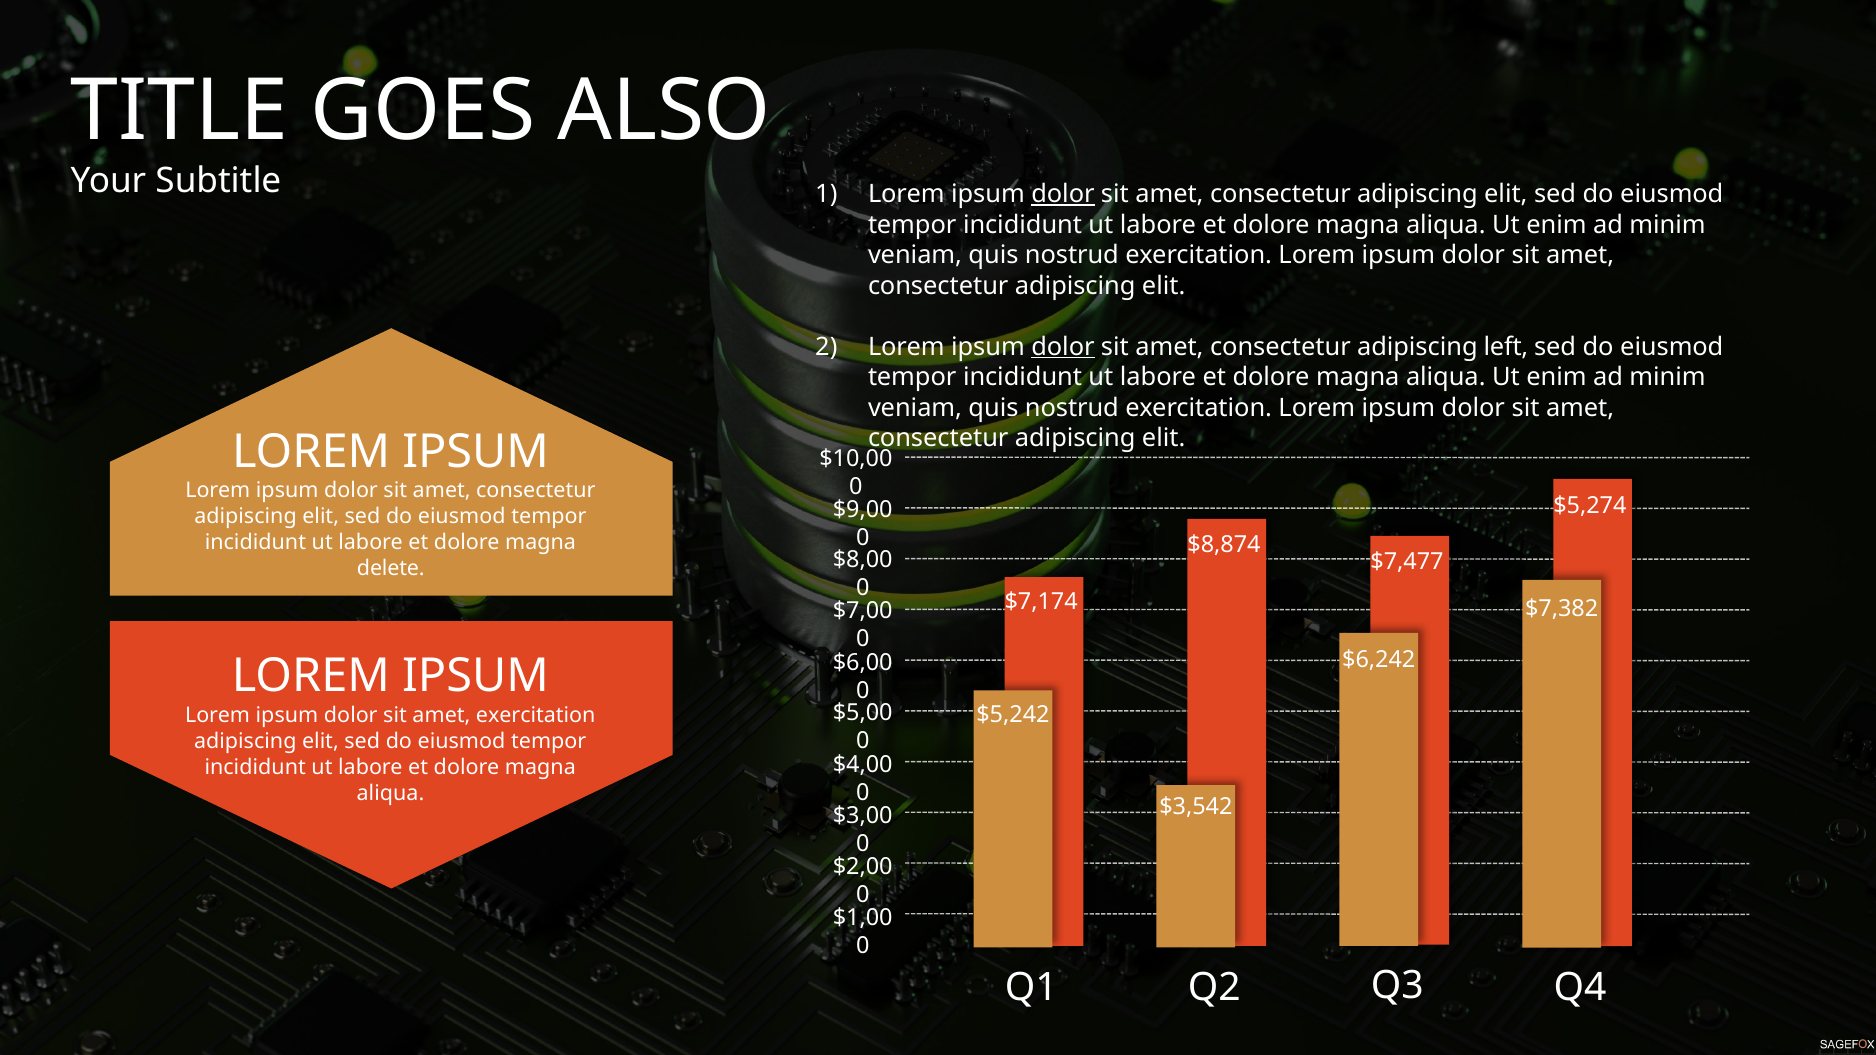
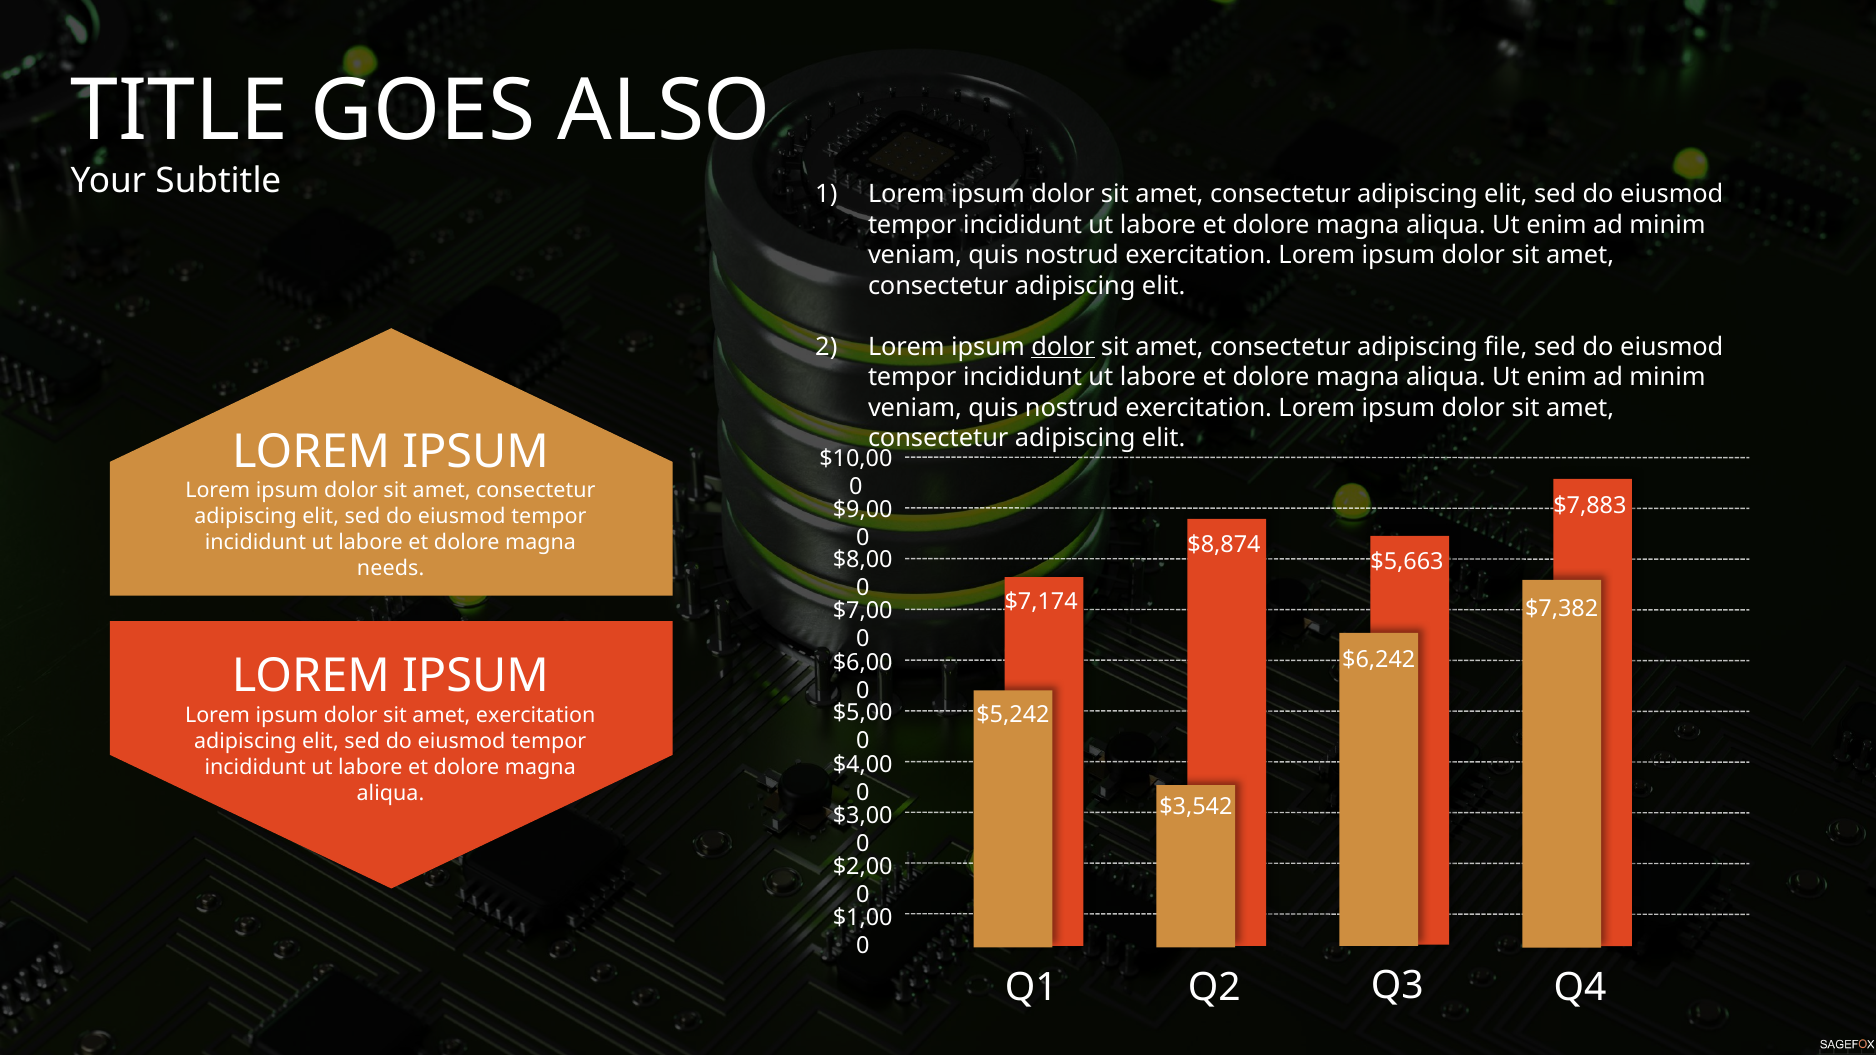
dolor at (1063, 194) underline: present -> none
left: left -> file
$5,274: $5,274 -> $7,883
$7,477: $7,477 -> $5,663
delete: delete -> needs
